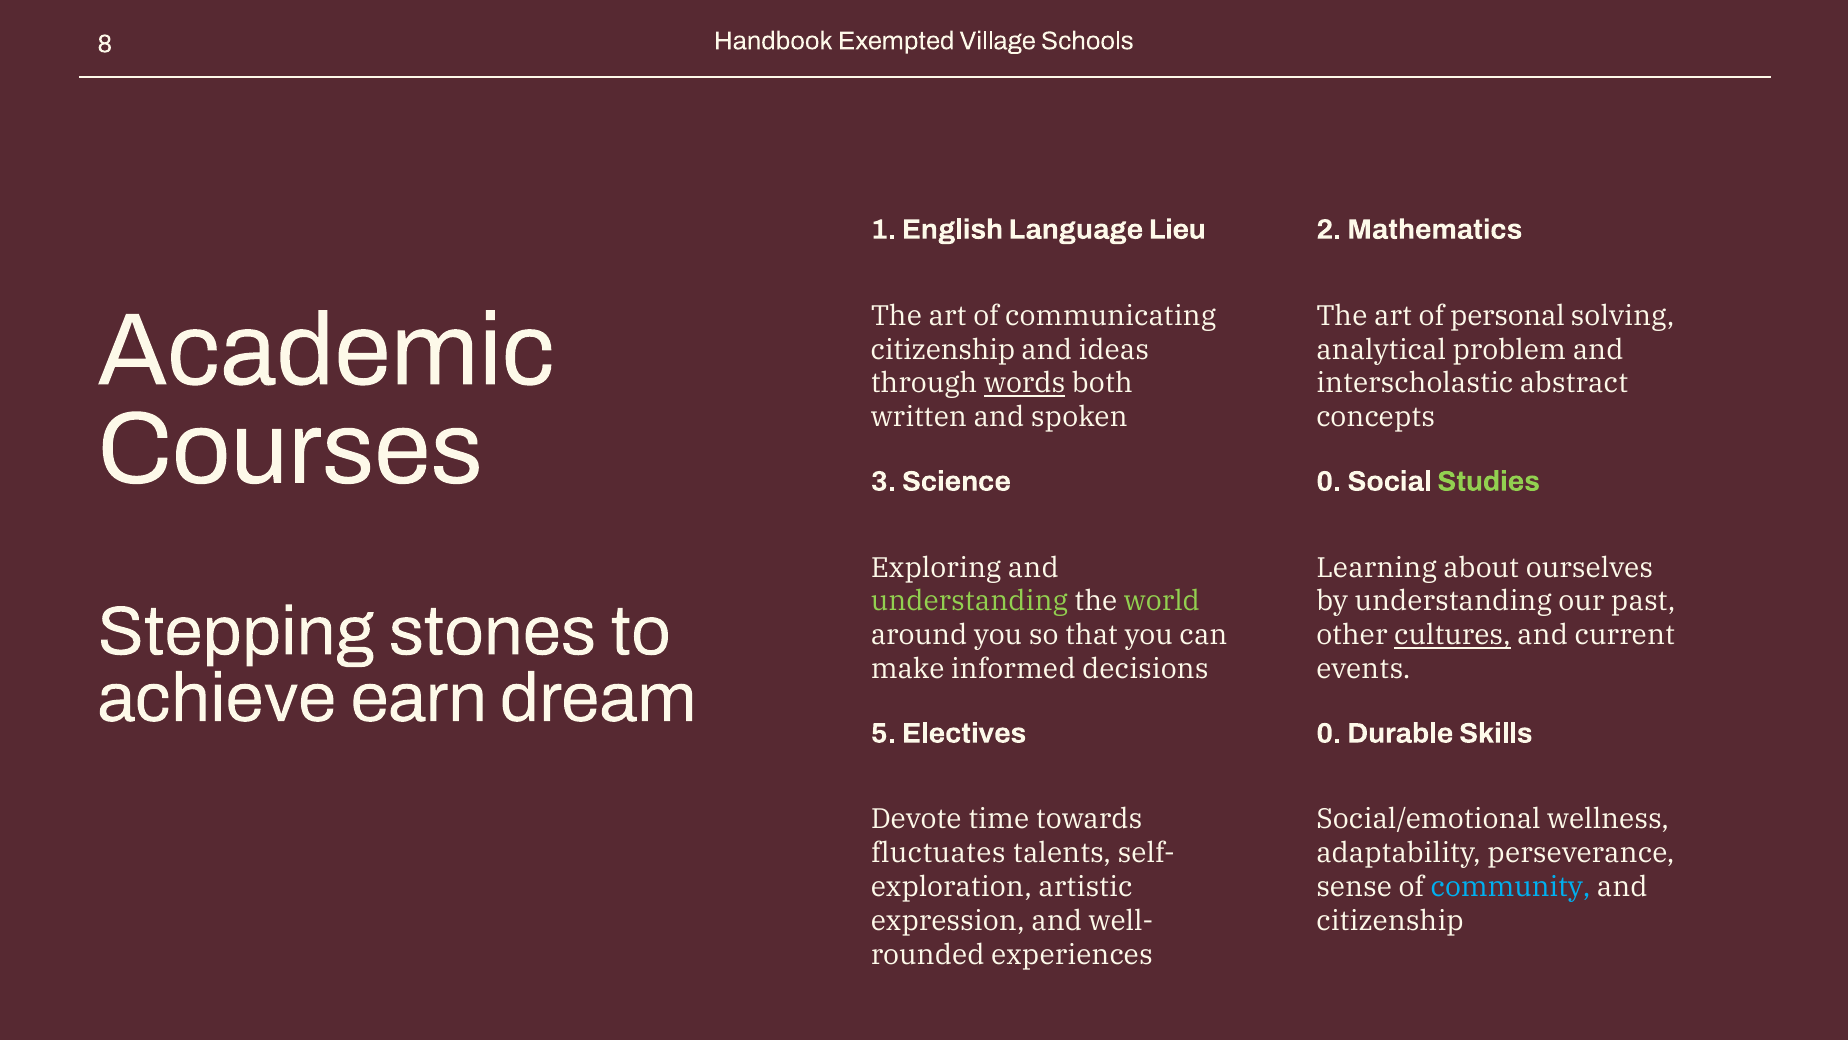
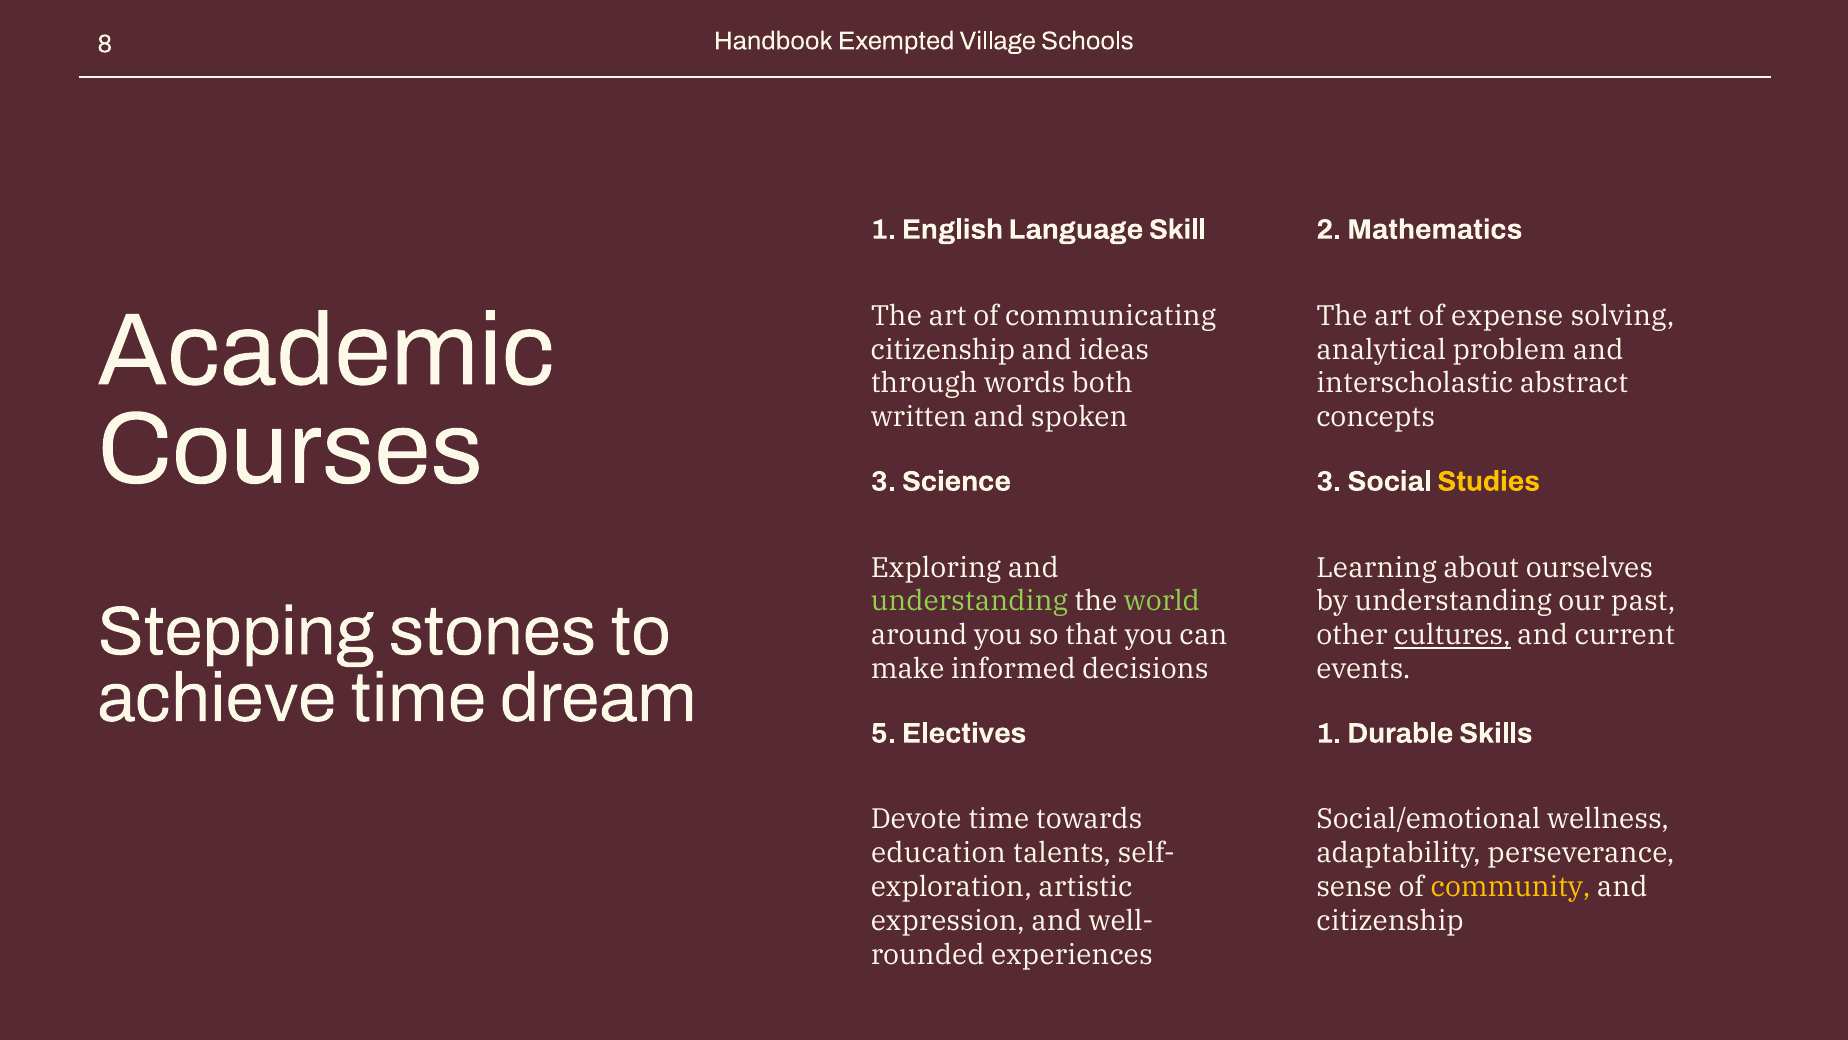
Lieu: Lieu -> Skill
personal: personal -> expense
words underline: present -> none
Science 0: 0 -> 3
Studies colour: light green -> yellow
achieve earn: earn -> time
Electives 0: 0 -> 1
fluctuates: fluctuates -> education
community colour: light blue -> yellow
